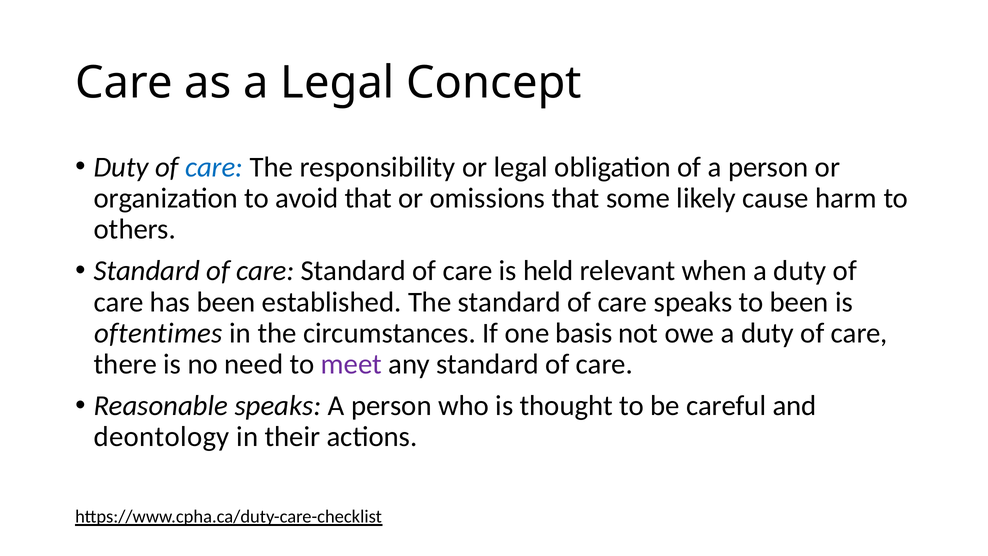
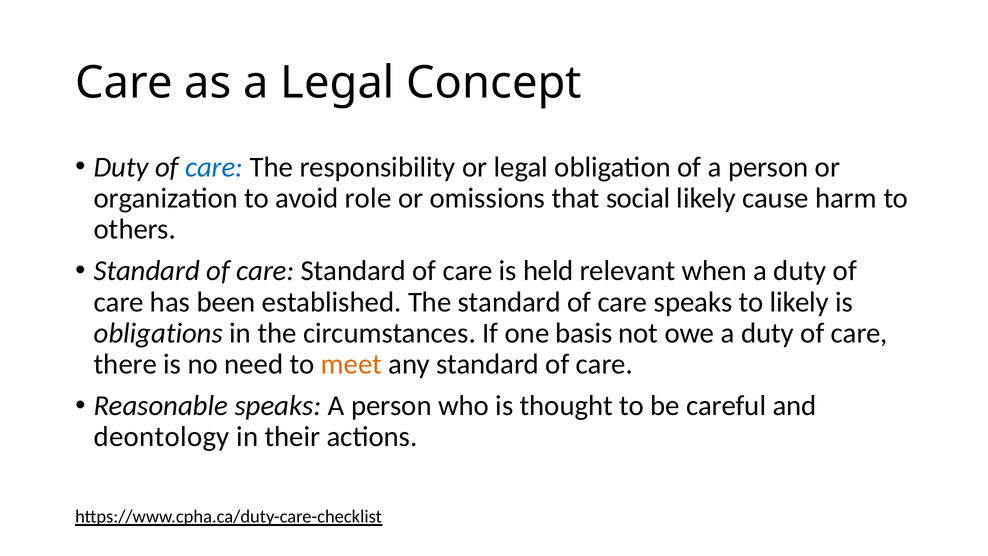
avoid that: that -> role
some: some -> social
to been: been -> likely
oftentimes: oftentimes -> obligations
meet colour: purple -> orange
